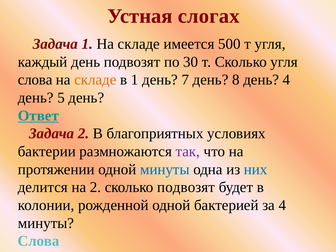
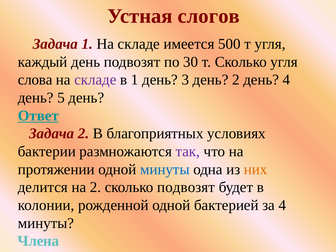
слогах: слогах -> слогов
складе at (95, 80) colour: orange -> purple
7: 7 -> 3
день 8: 8 -> 2
них colour: blue -> orange
Слова at (38, 241): Слова -> Члена
